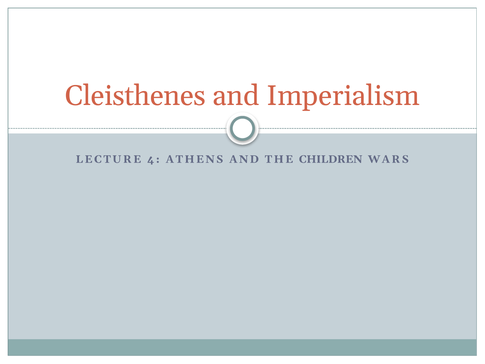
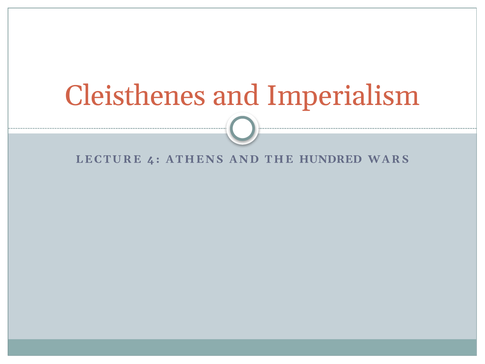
CHILDREN: CHILDREN -> HUNDRED
